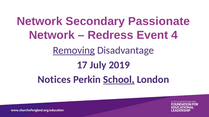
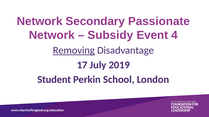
Redress: Redress -> Subsidy
Notices: Notices -> Student
School underline: present -> none
